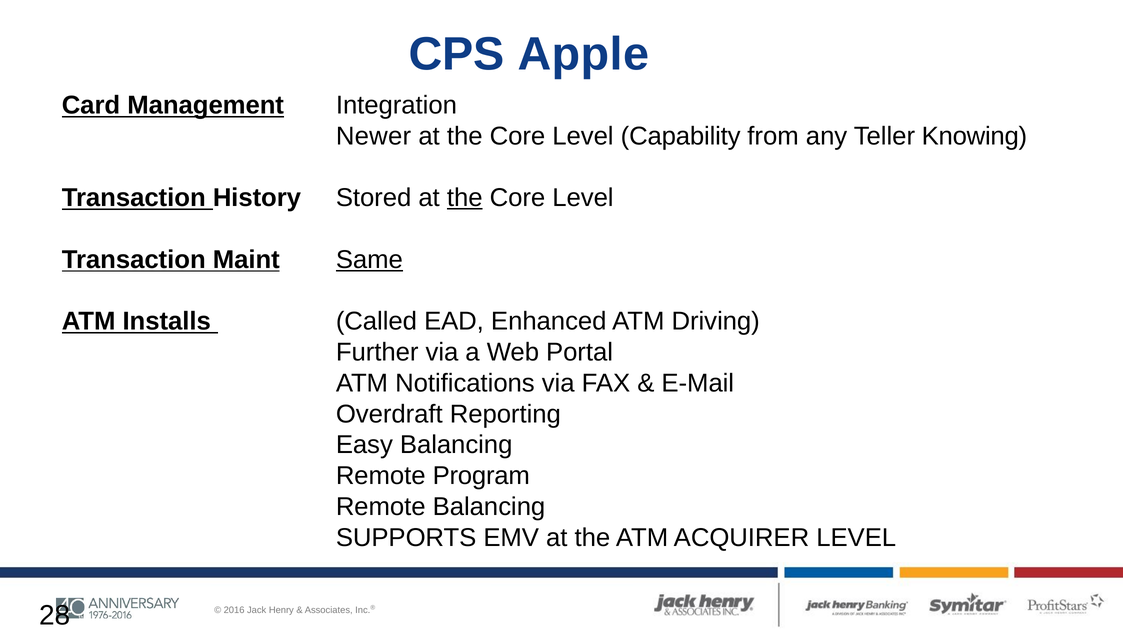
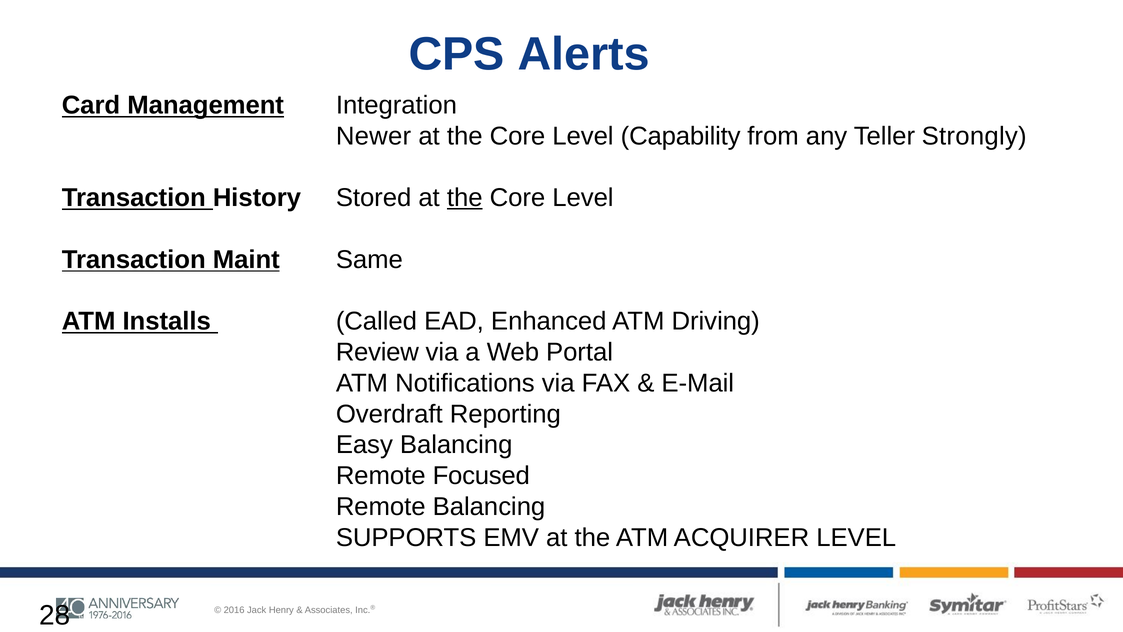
Apple: Apple -> Alerts
Knowing: Knowing -> Strongly
Same underline: present -> none
Further: Further -> Review
Program: Program -> Focused
